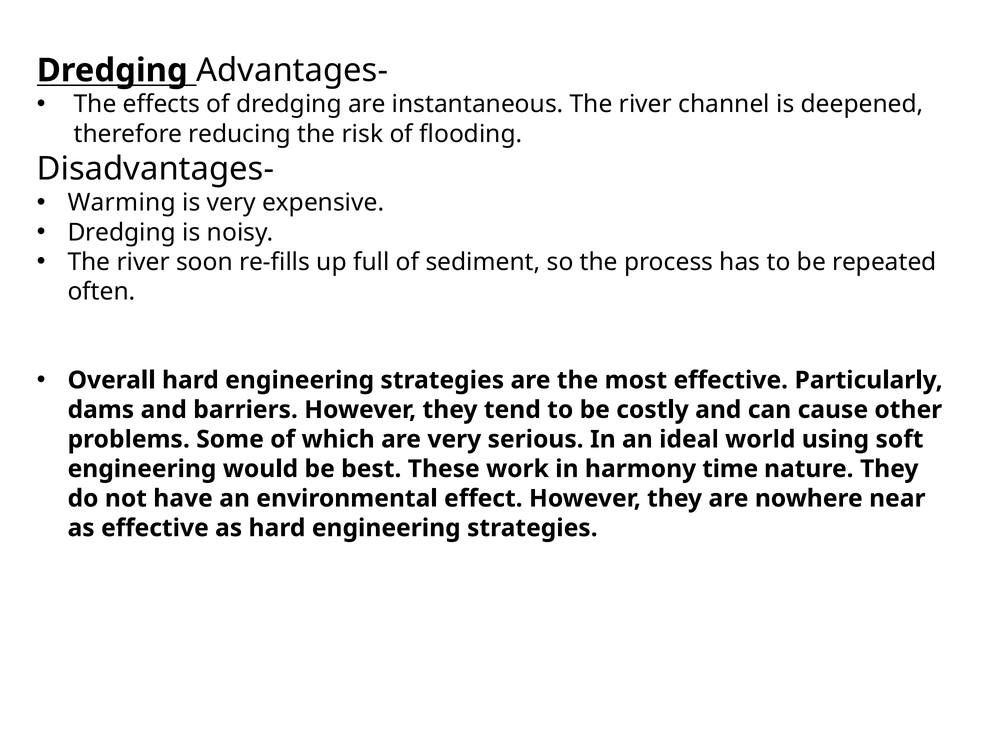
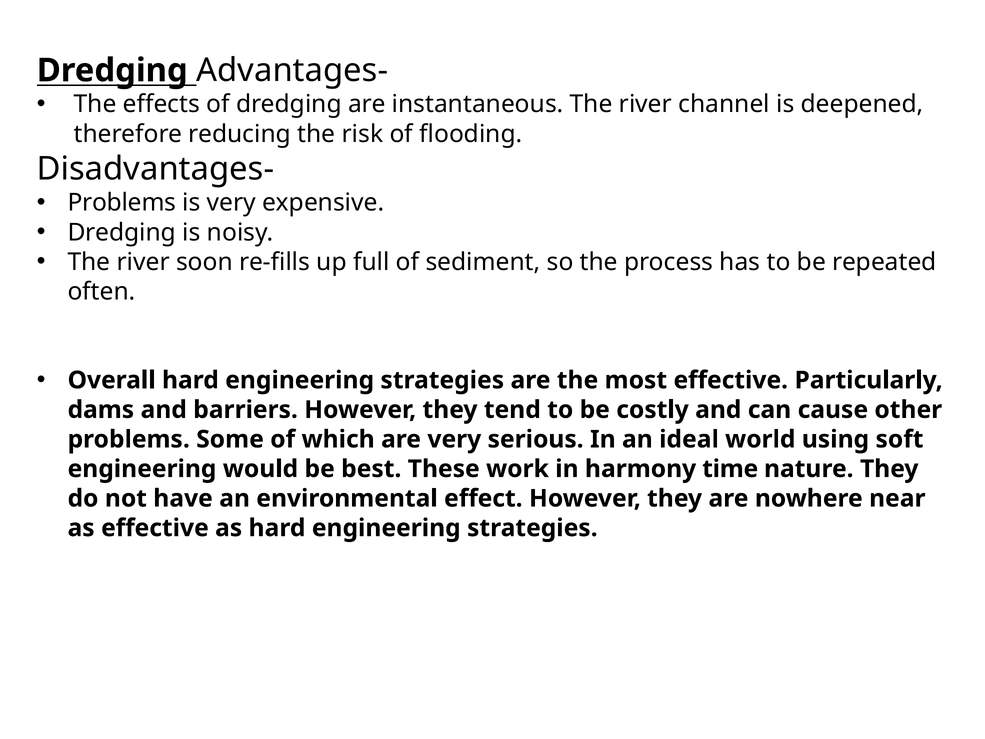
Warming at (122, 203): Warming -> Problems
